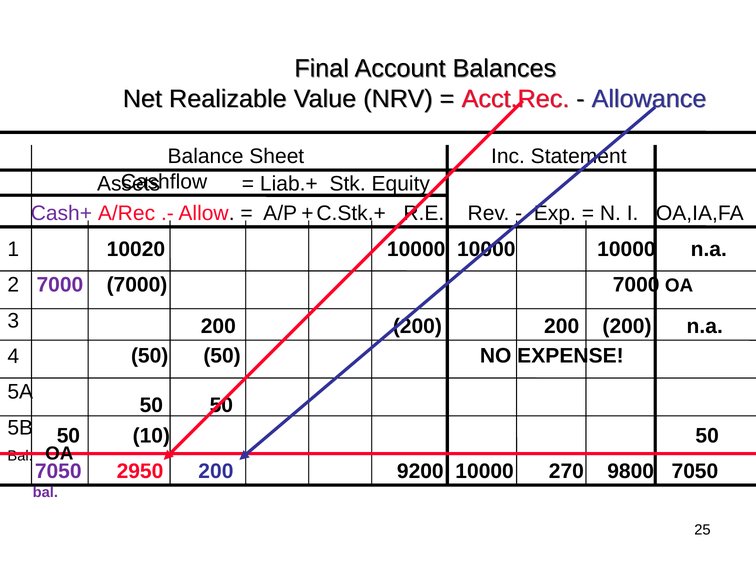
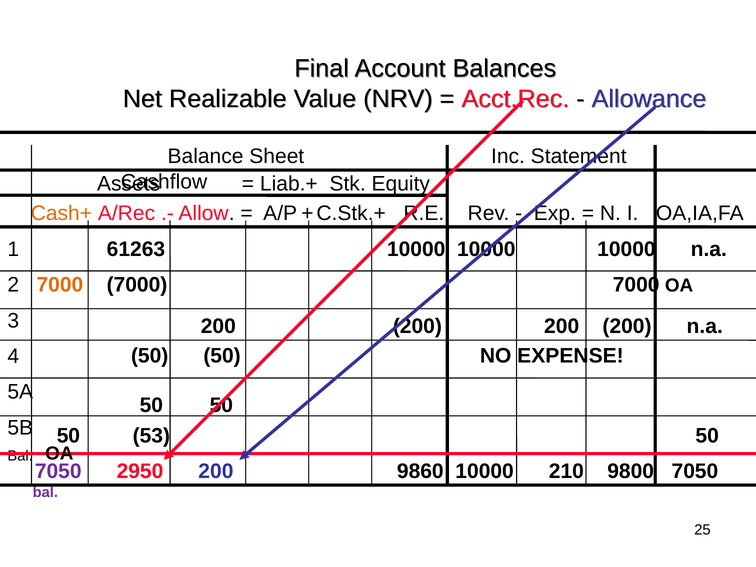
Cash+ colour: purple -> orange
10020: 10020 -> 61263
7000 at (60, 285) colour: purple -> orange
10: 10 -> 53
9200: 9200 -> 9860
270: 270 -> 210
